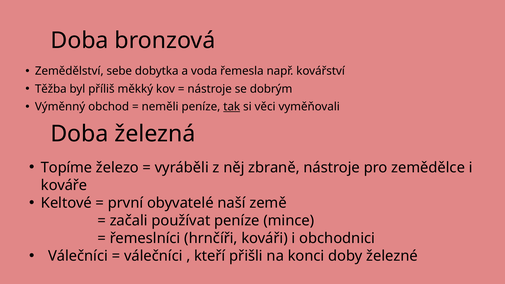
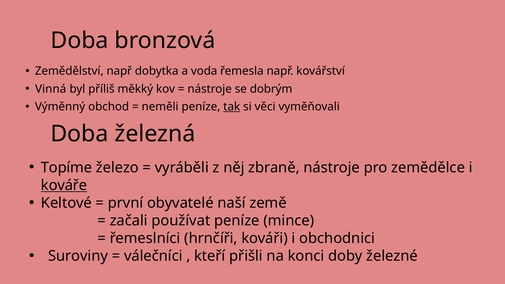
Zemědělství sebe: sebe -> např
Těžba: Těžba -> Vinná
kováře underline: none -> present
Válečníci at (78, 256): Válečníci -> Suroviny
